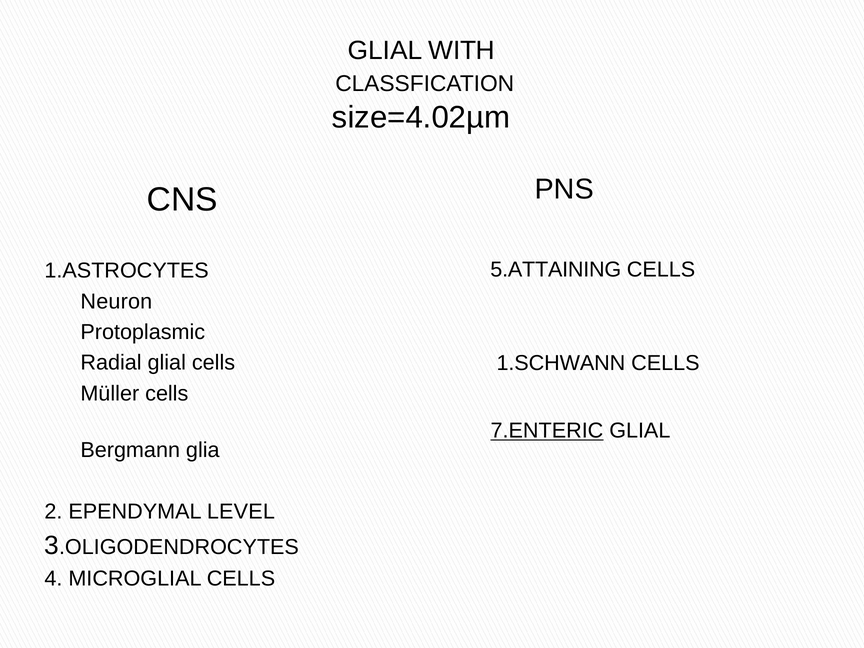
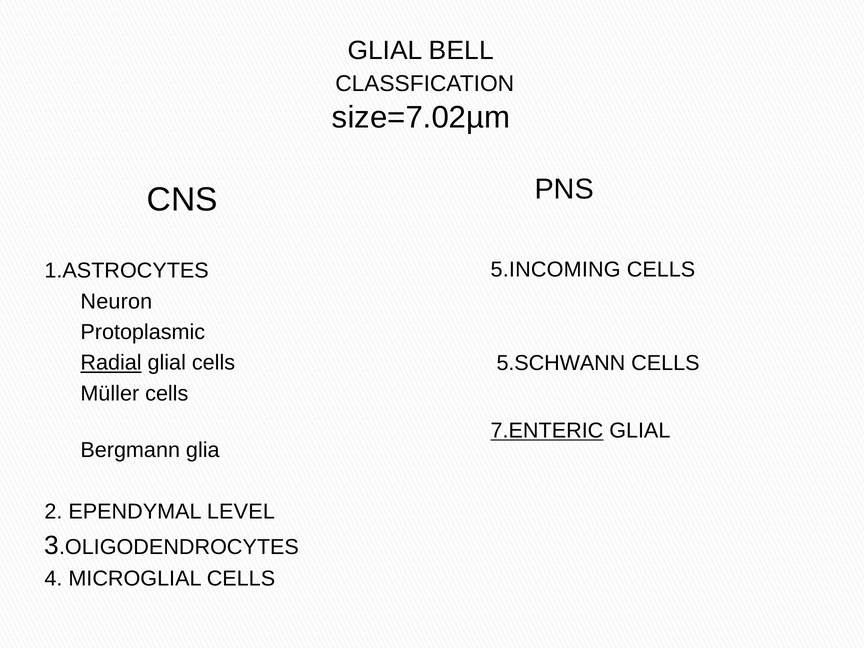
WITH: WITH -> BELL
size=4.02µm: size=4.02µm -> size=7.02µm
5.ATTAINING: 5.ATTAINING -> 5.INCOMING
Radial underline: none -> present
1.SCHWANN: 1.SCHWANN -> 5.SCHWANN
